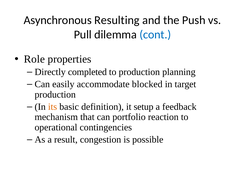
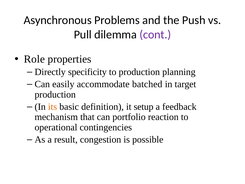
Resulting: Resulting -> Problems
cont colour: blue -> purple
completed: completed -> specificity
blocked: blocked -> batched
